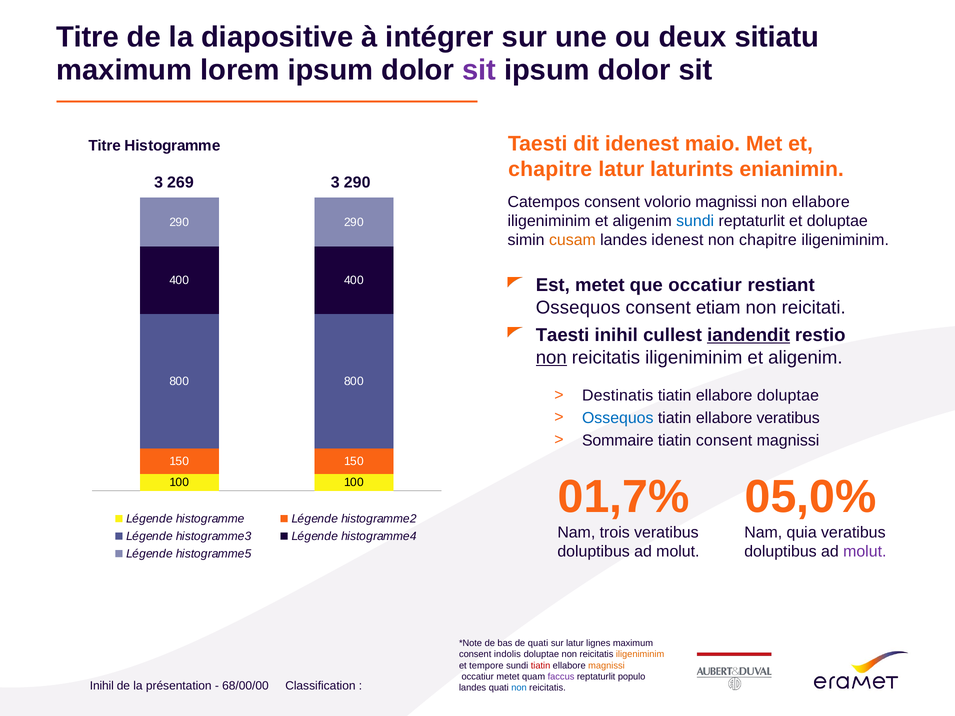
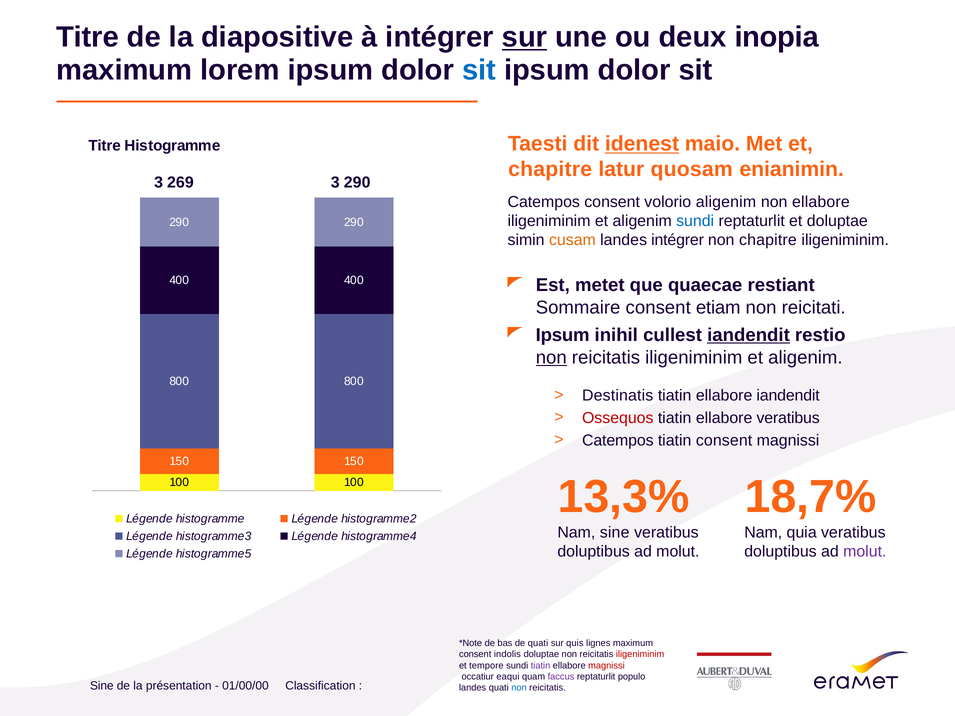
sur at (525, 37) underline: none -> present
sitiatu: sitiatu -> inopia
sit at (479, 70) colour: purple -> blue
idenest at (642, 144) underline: none -> present
laturints: laturints -> quosam
volorio magnissi: magnissi -> aligenim
landes idenest: idenest -> intégrer
que occatiur: occatiur -> quaecae
Ossequos at (578, 308): Ossequos -> Sommaire
Taesti at (563, 335): Taesti -> Ipsum
ellabore doluptae: doluptae -> iandendit
Ossequos at (618, 418) colour: blue -> red
Sommaire at (618, 441): Sommaire -> Catempos
01,7%: 01,7% -> 13,3%
05,0%: 05,0% -> 18,7%
Nam trois: trois -> sine
sur latur: latur -> quis
iligeniminim at (640, 655) colour: orange -> red
tiatin at (541, 666) colour: red -> purple
magnissi at (606, 666) colour: orange -> red
occatiur metet: metet -> eaqui
Inihil at (102, 686): Inihil -> Sine
68/00/00: 68/00/00 -> 01/00/00
